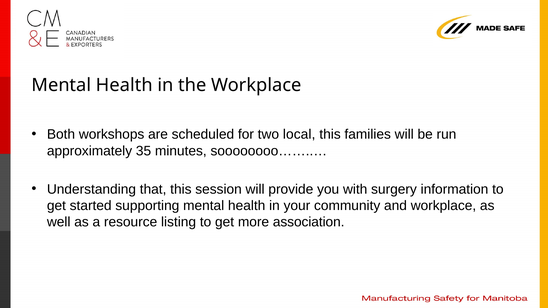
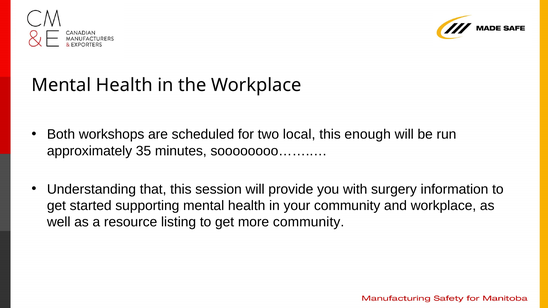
families: families -> enough
more association: association -> community
